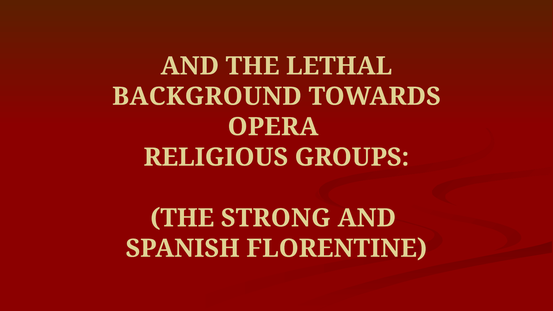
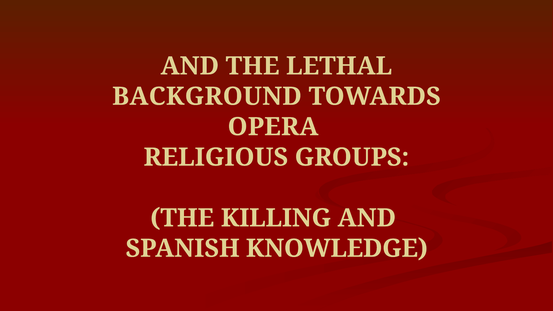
STRONG: STRONG -> KILLING
FLORENTINE: FLORENTINE -> KNOWLEDGE
